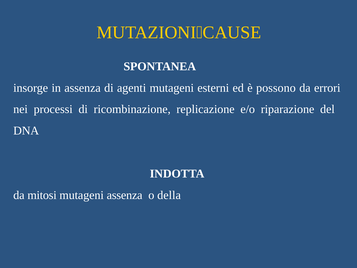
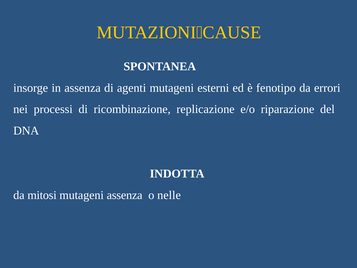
possono: possono -> fenotipo
della: della -> nelle
